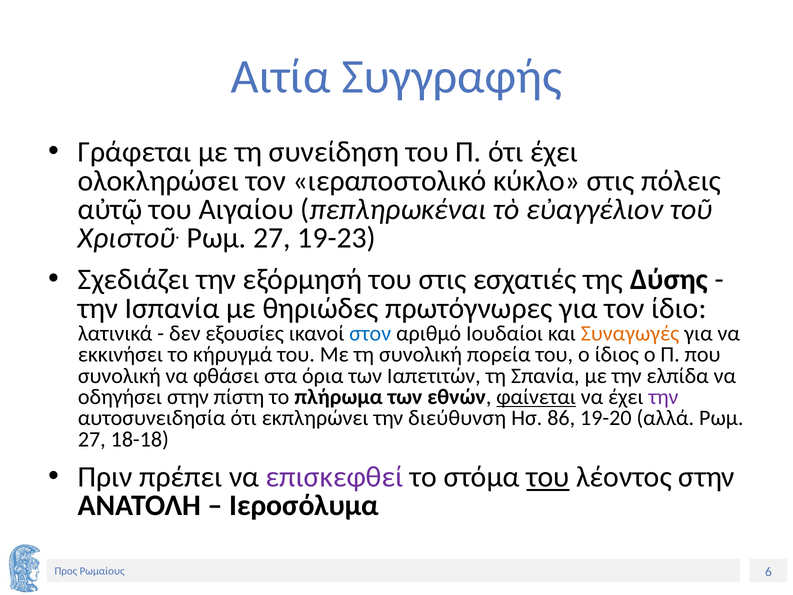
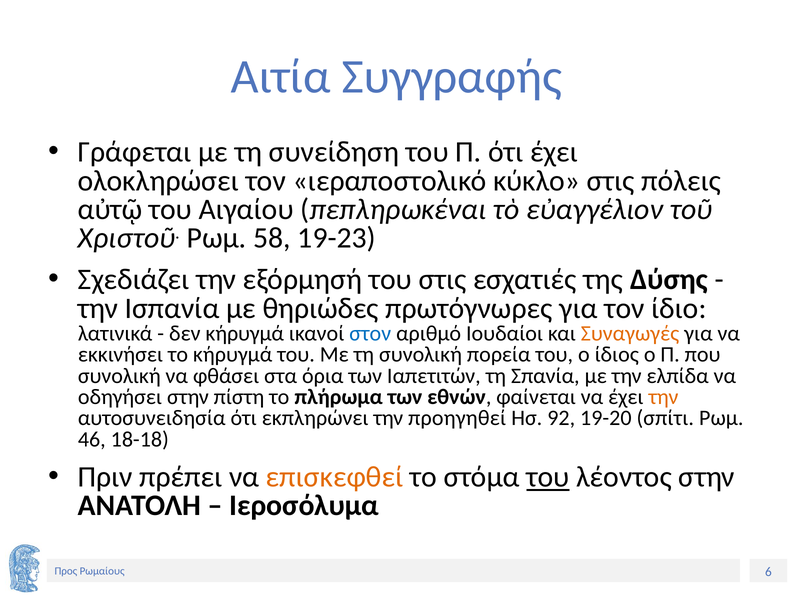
Χριστοῦ Ρωμ 27: 27 -> 58
δεν εξουσίες: εξουσίες -> κήρυγμά
φαίνεται underline: present -> none
την at (663, 397) colour: purple -> orange
διεύθυνση: διεύθυνση -> προηγηθεί
86: 86 -> 92
αλλά: αλλά -> σπίτι
27 at (92, 439): 27 -> 46
επισκεφθεί colour: purple -> orange
